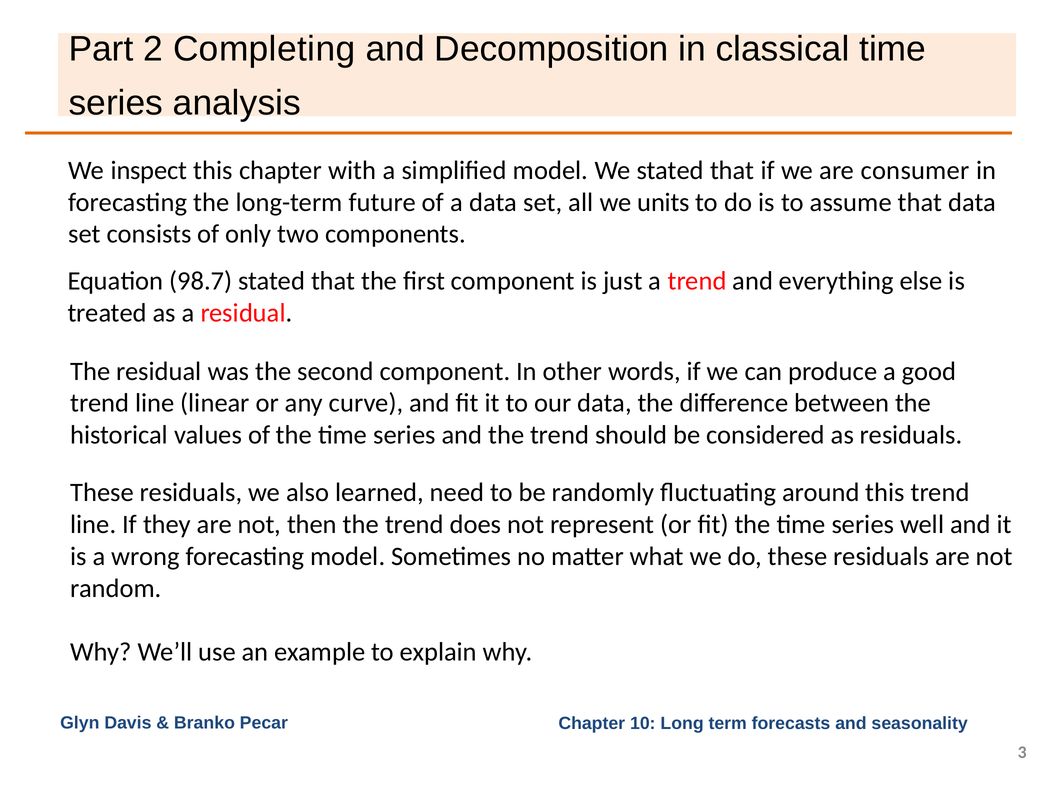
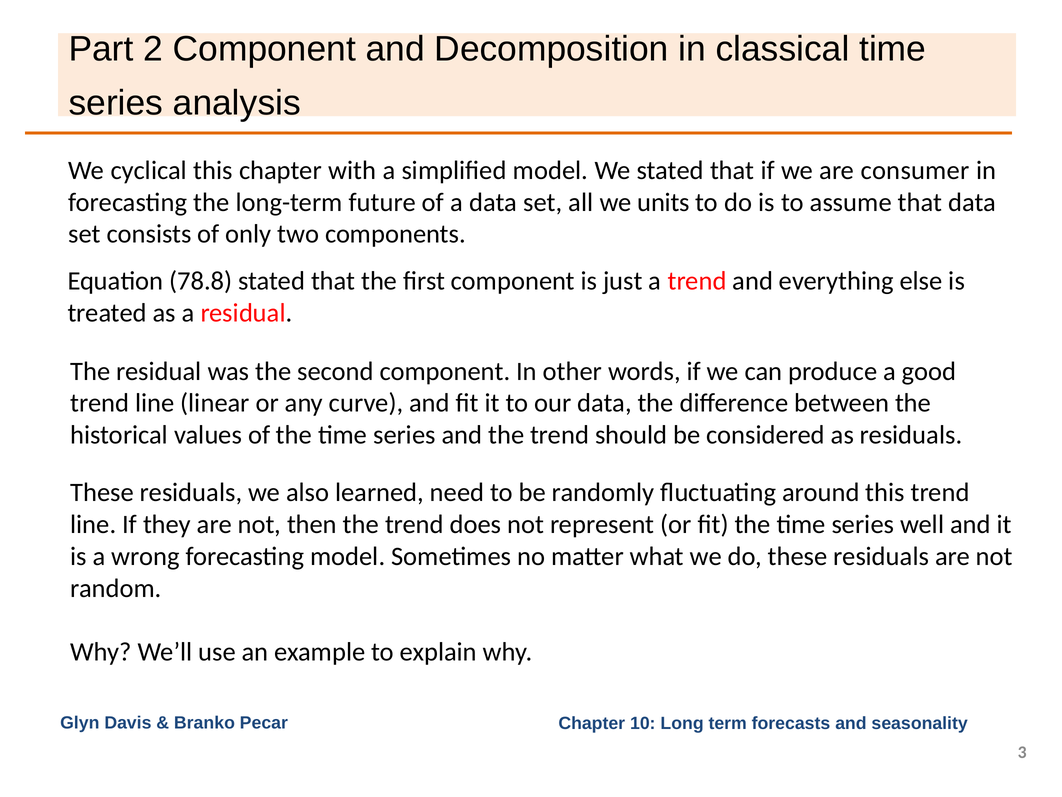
2 Completing: Completing -> Component
inspect: inspect -> cyclical
98.7: 98.7 -> 78.8
